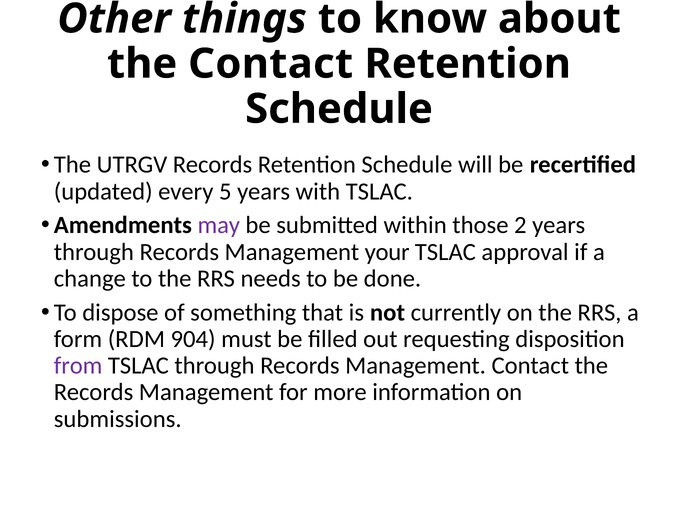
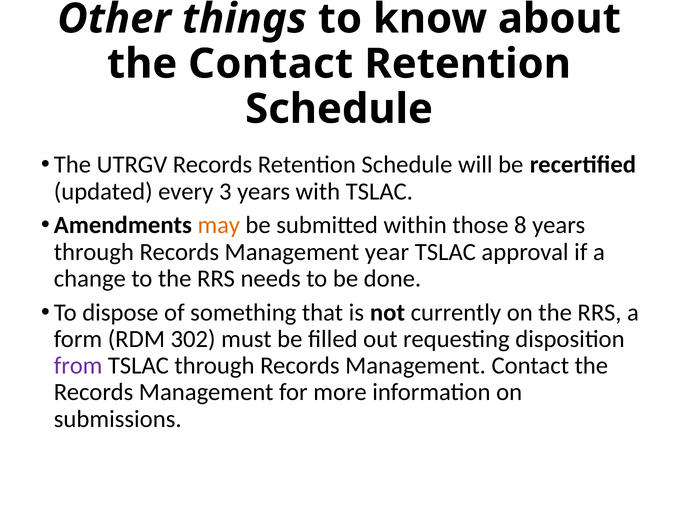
5: 5 -> 3
may colour: purple -> orange
2: 2 -> 8
your: your -> year
904: 904 -> 302
